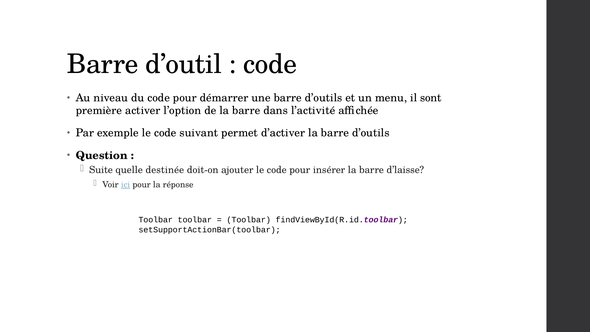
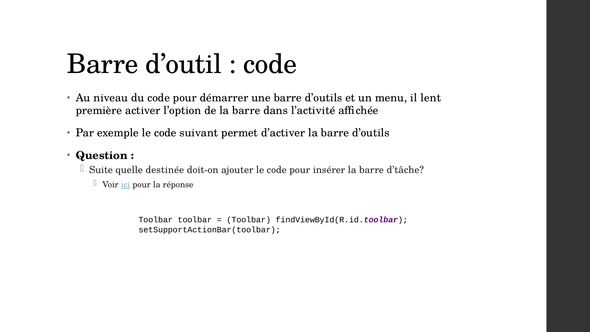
sont: sont -> lent
d’laisse: d’laisse -> d’tâche
